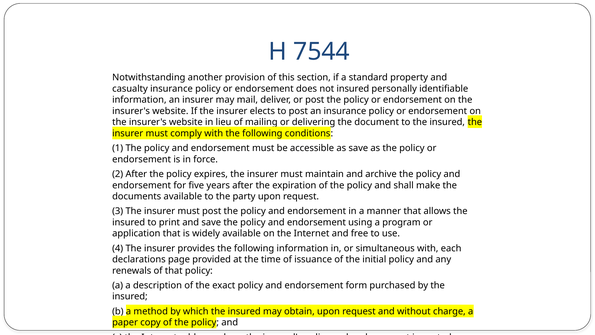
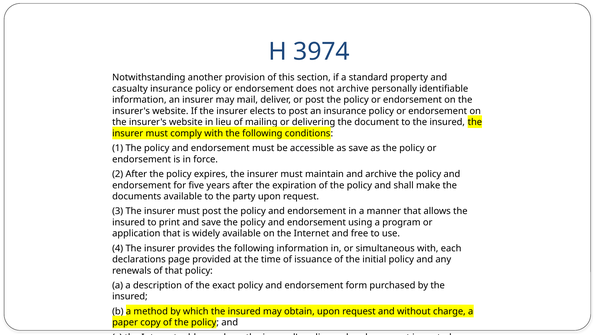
7544: 7544 -> 3974
not insured: insured -> archive
